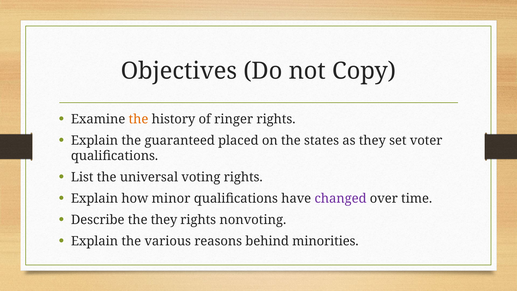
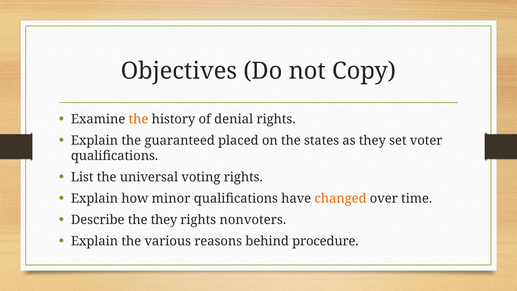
ringer: ringer -> denial
changed colour: purple -> orange
nonvoting: nonvoting -> nonvoters
minorities: minorities -> procedure
